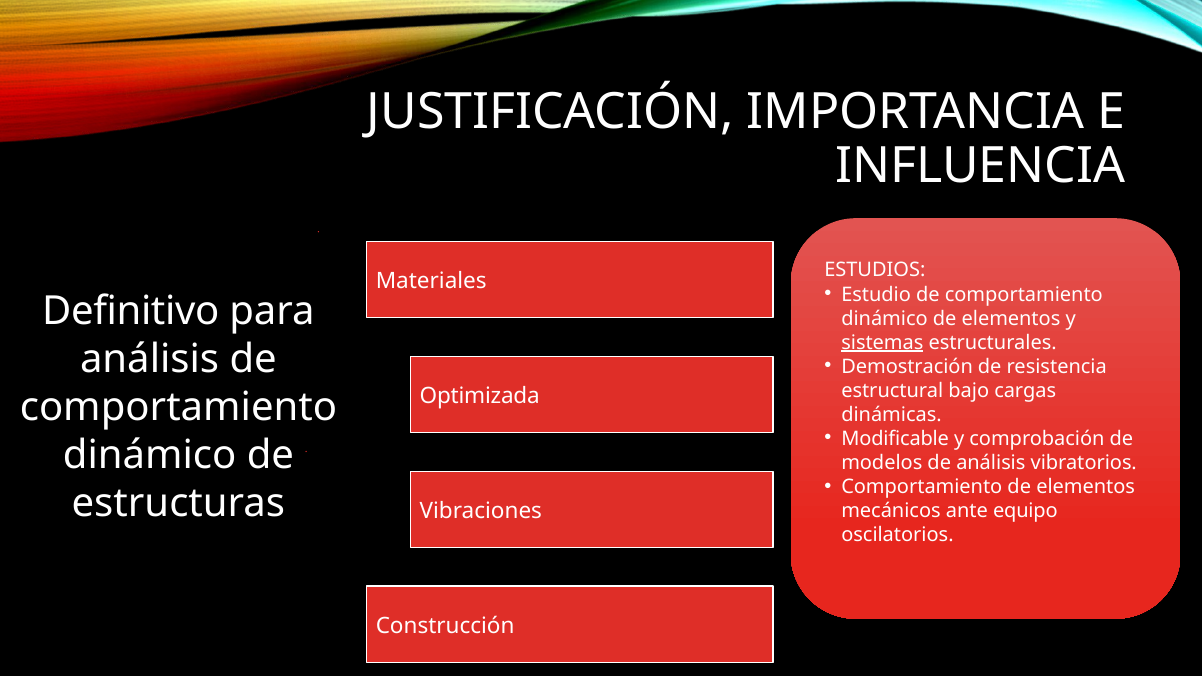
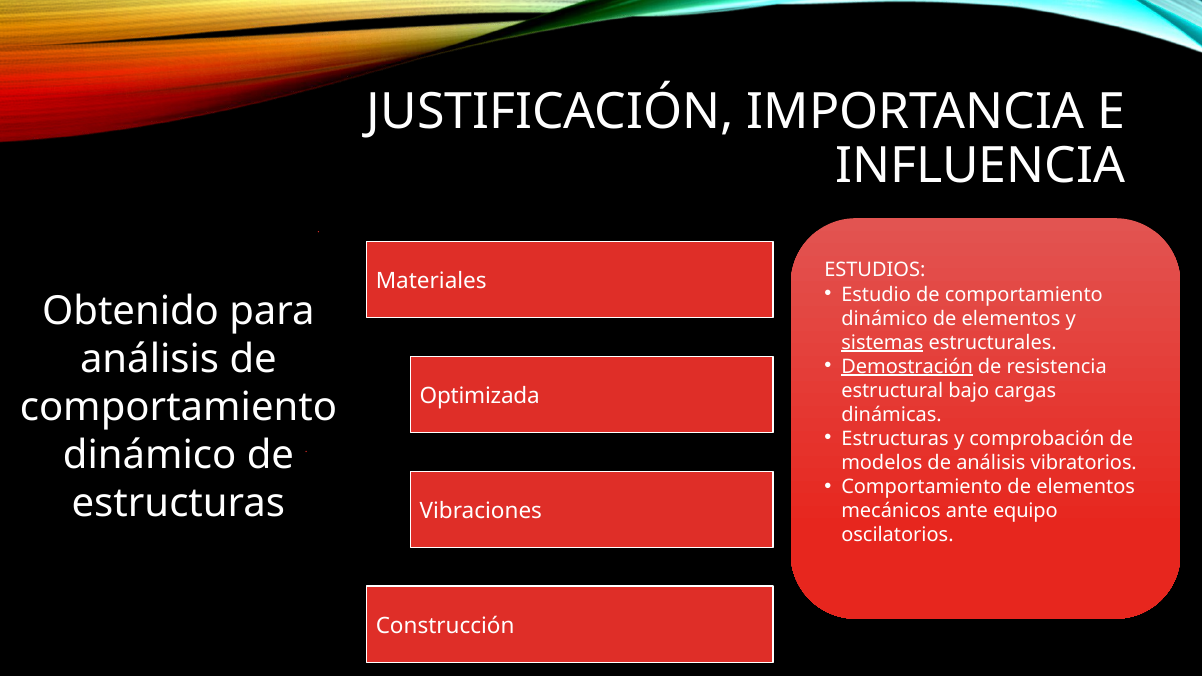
Definitivo: Definitivo -> Obtenido
Demostración underline: none -> present
Modificable at (895, 439): Modificable -> Estructuras
